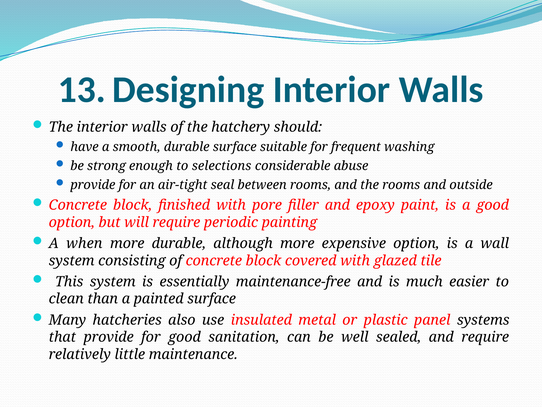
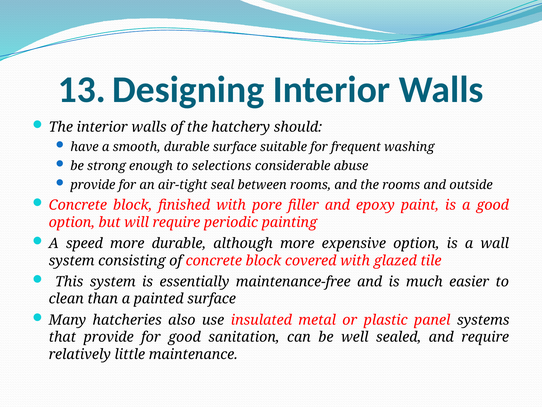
when: when -> speed
